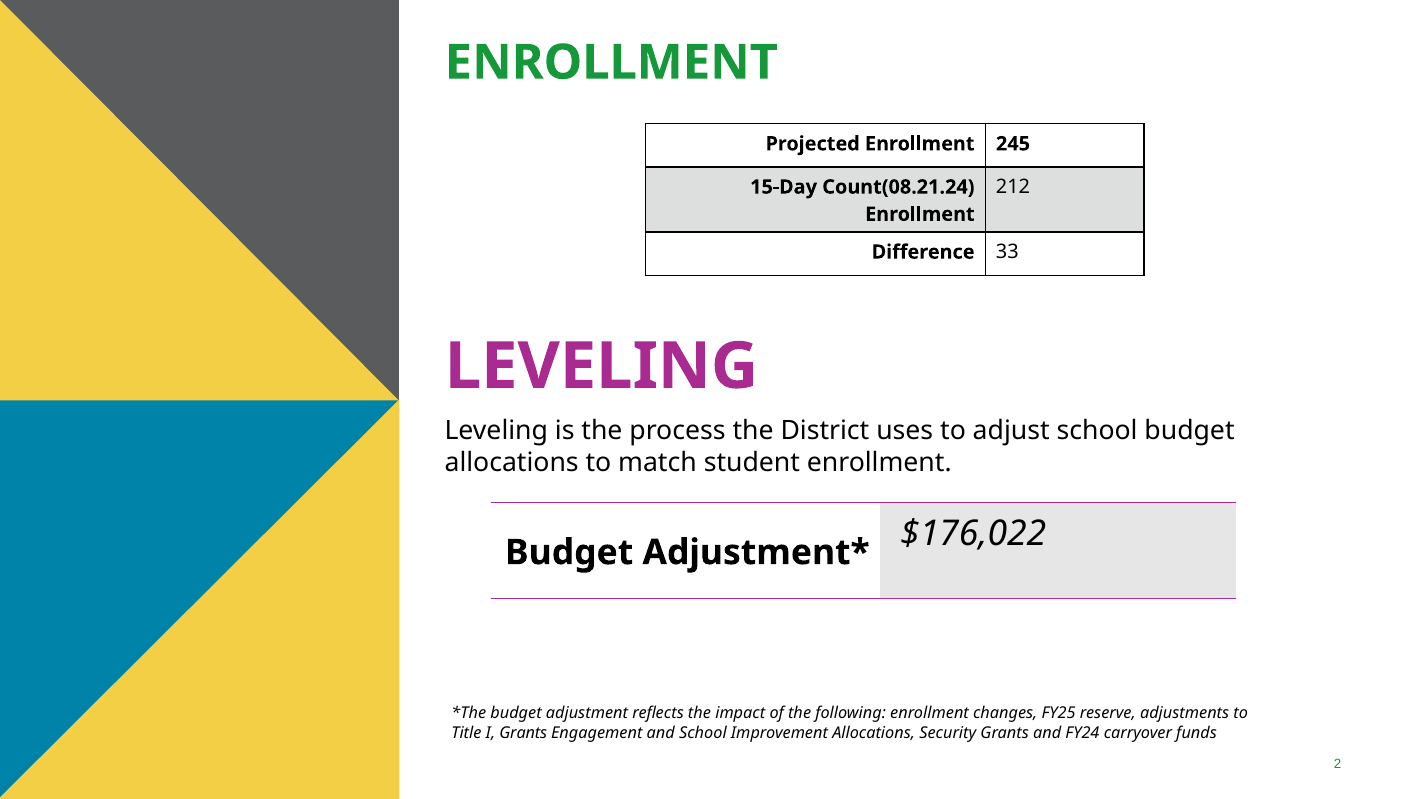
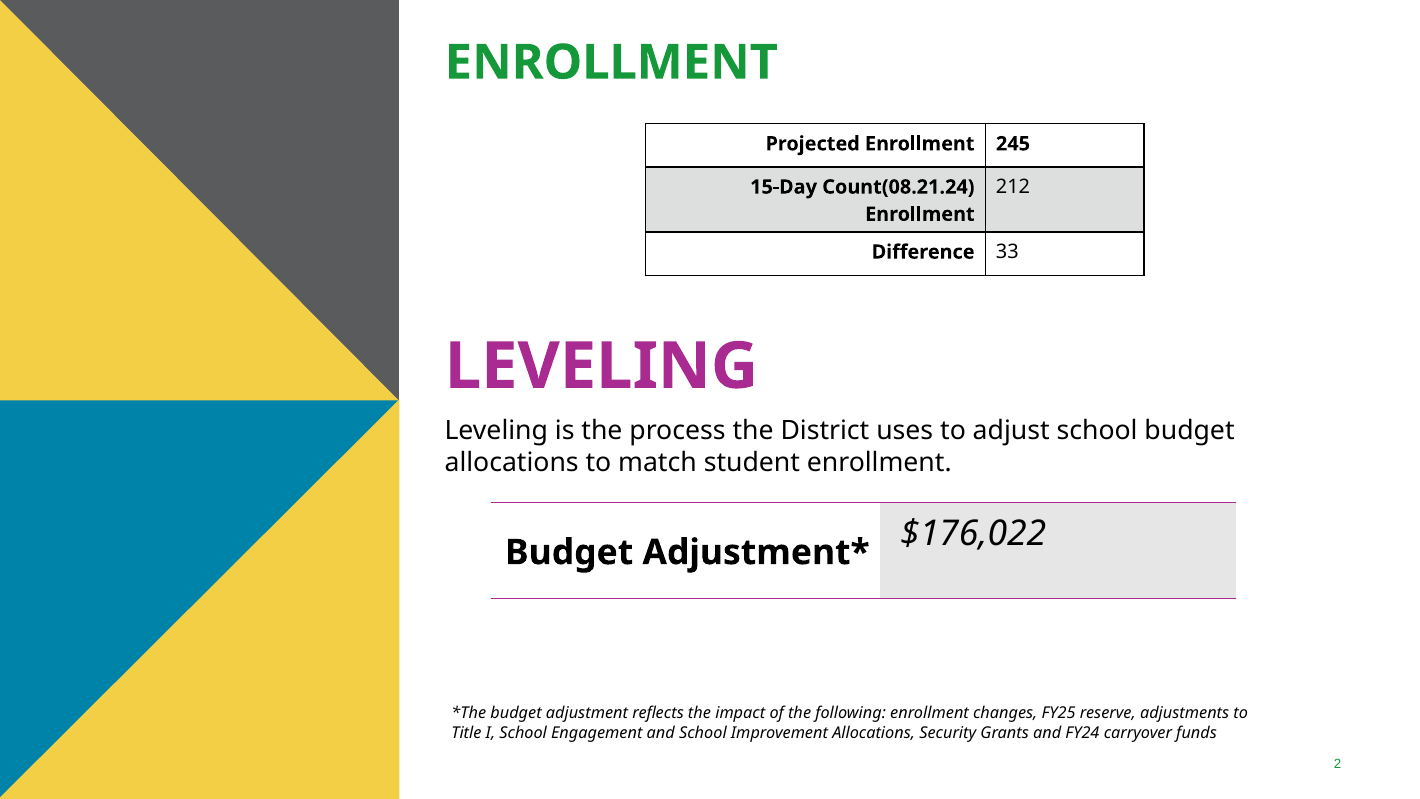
I Grants: Grants -> School
